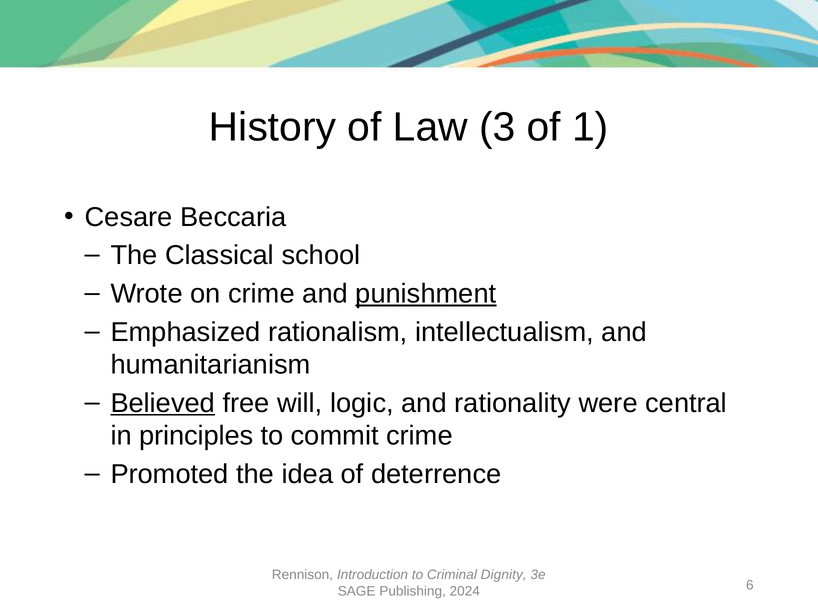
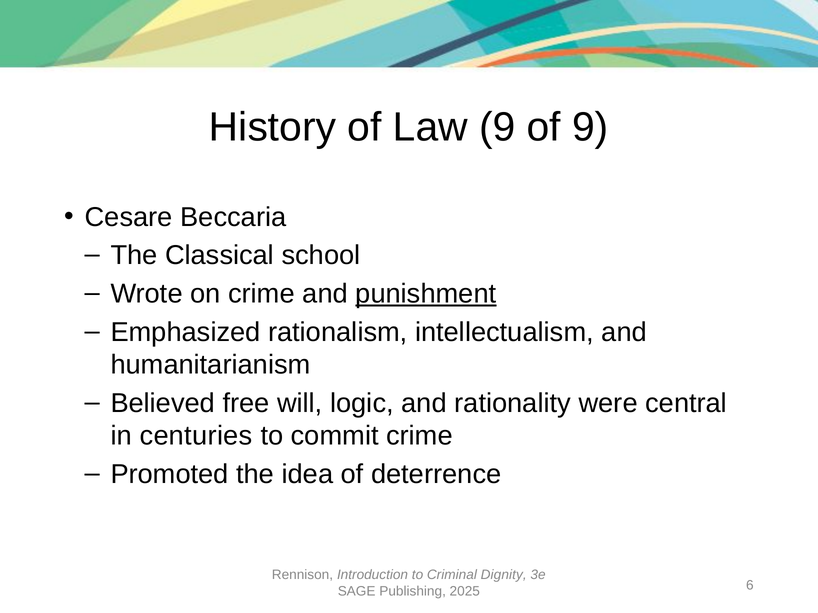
Law 3: 3 -> 9
of 1: 1 -> 9
Believed underline: present -> none
principles: principles -> centuries
2024: 2024 -> 2025
